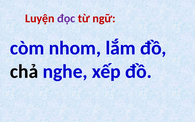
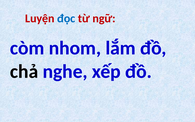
đọc colour: purple -> blue
